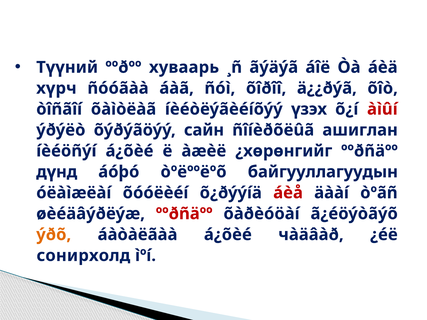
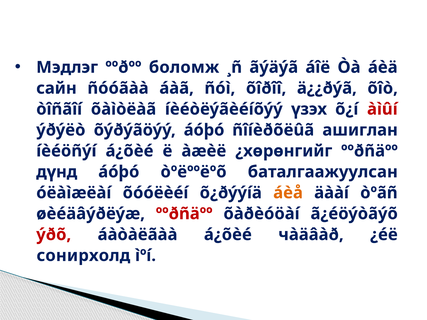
Түүний: Түүний -> Мэдлэг
хуваарь: хуваарь -> боломж
хүрч: хүрч -> сайн
õýðýãöýý сайн: сайн -> áóþó
байгууллагуудын: байгууллагуудын -> баталгаажуулсан
áèå colour: red -> orange
ýðõ colour: orange -> red
